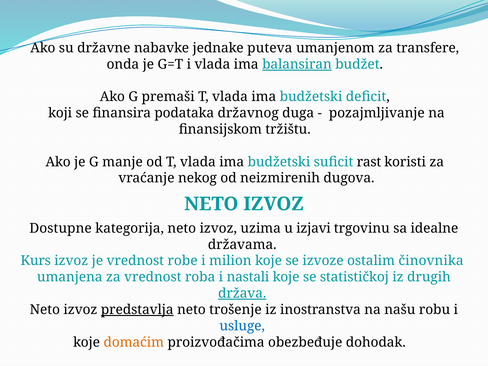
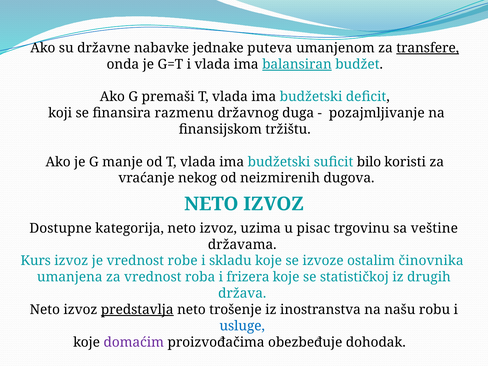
transfere underline: none -> present
podataka: podataka -> razmenu
rast: rast -> bilo
izjavi: izjavi -> pisac
idealne: idealne -> veštine
milion: milion -> skladu
nastali: nastali -> frizera
država underline: present -> none
domaćim colour: orange -> purple
